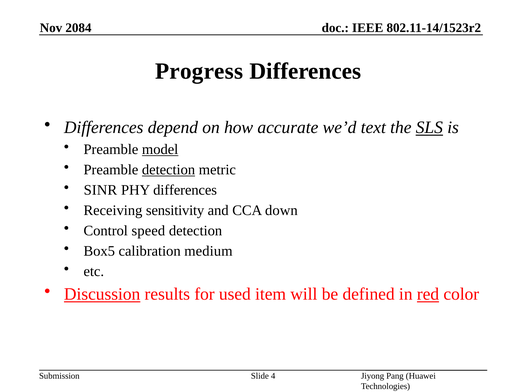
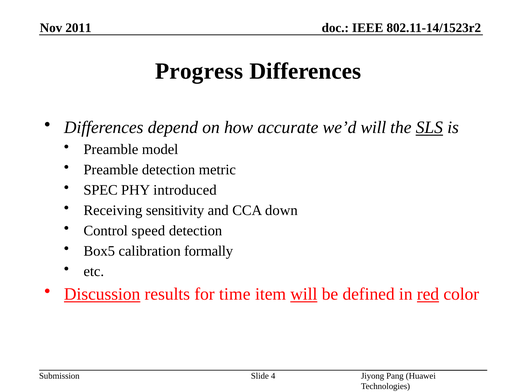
2084: 2084 -> 2011
we’d text: text -> will
model underline: present -> none
detection at (169, 170) underline: present -> none
SINR: SINR -> SPEC
PHY differences: differences -> introduced
medium: medium -> formally
used: used -> time
will at (304, 294) underline: none -> present
